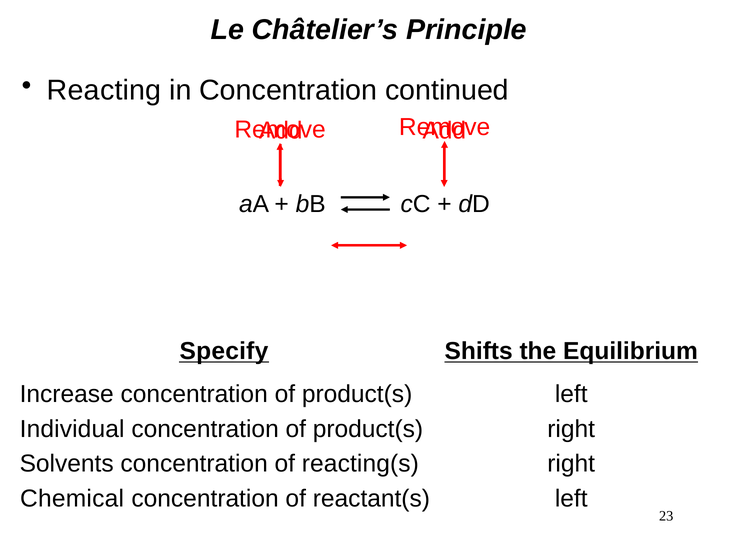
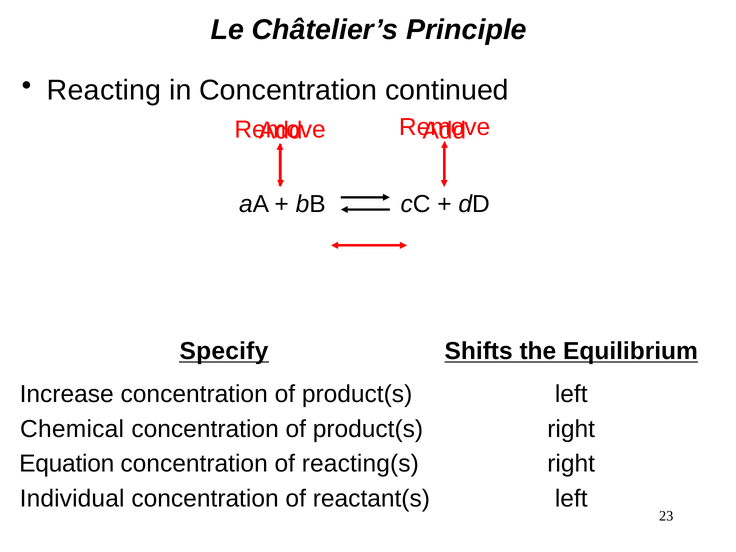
Individual: Individual -> Chemical
Solvents: Solvents -> Equation
Chemical: Chemical -> Individual
